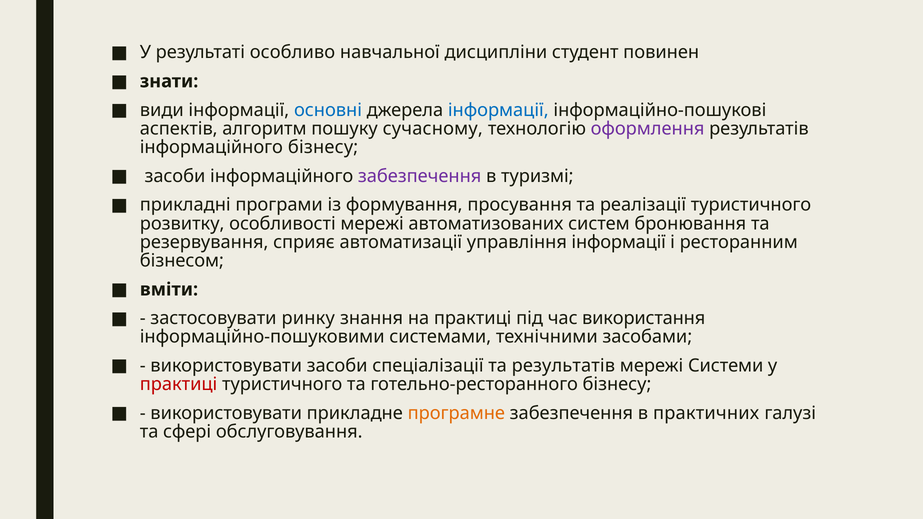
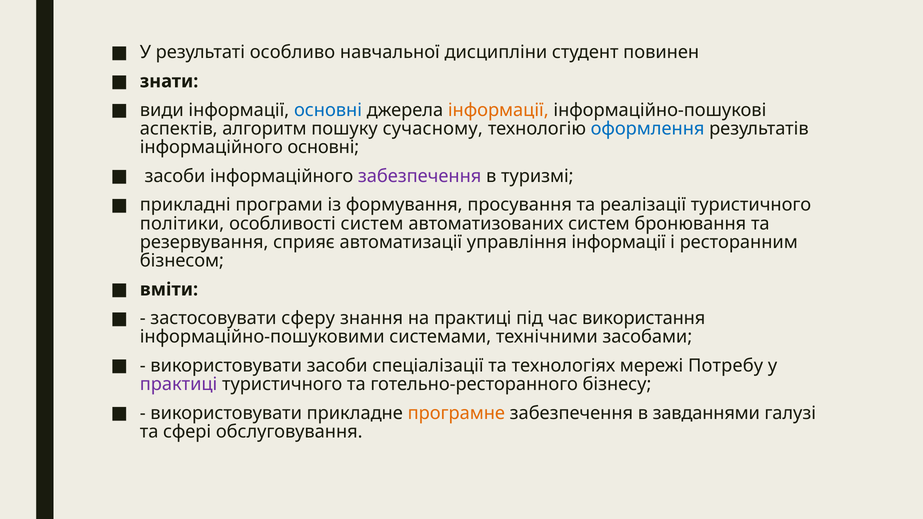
інформації at (498, 110) colour: blue -> orange
оформлення colour: purple -> blue
інформаційного бізнесу: бізнесу -> основні
розвитку: розвитку -> політики
особливості мережі: мережі -> систем
ринку: ринку -> сферу
та результатів: результатів -> технологіях
Системи: Системи -> Потребу
практиці at (179, 384) colour: red -> purple
практичних: практичних -> завданнями
